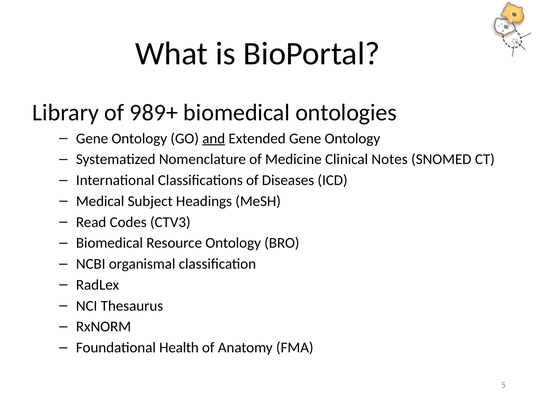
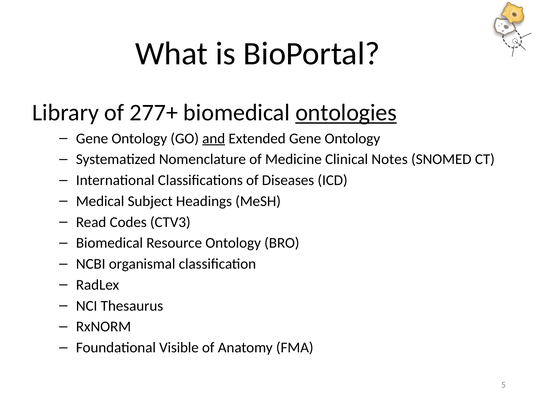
989+: 989+ -> 277+
ontologies underline: none -> present
Health: Health -> Visible
